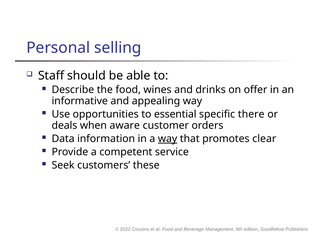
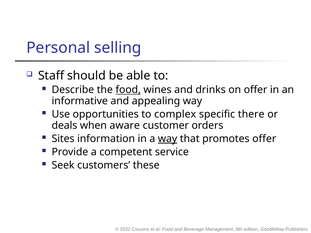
food at (128, 90) underline: none -> present
essential: essential -> complex
Data: Data -> Sites
promotes clear: clear -> offer
